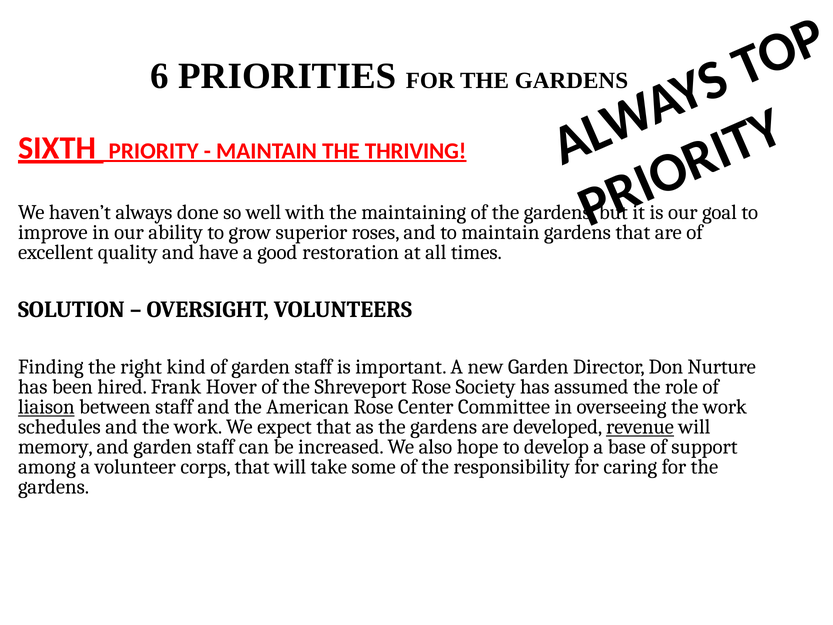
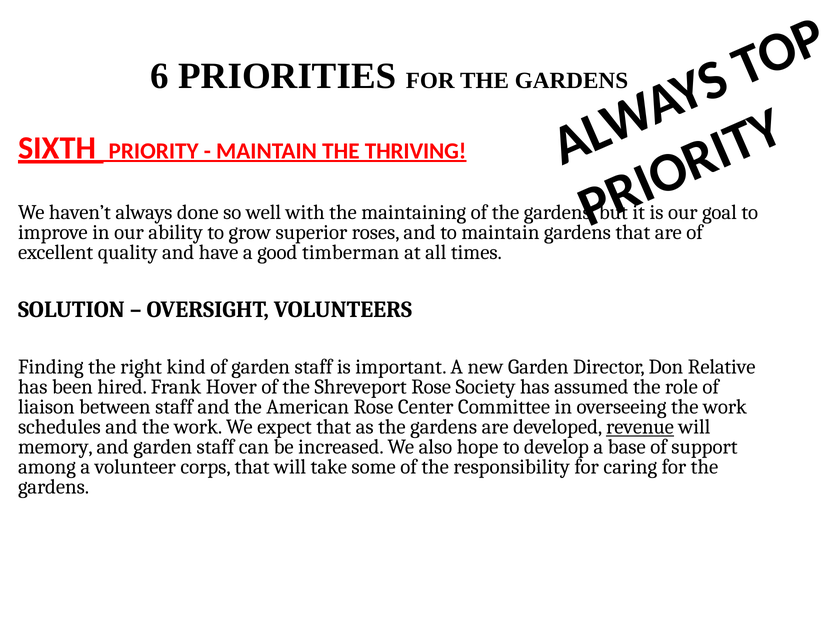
restoration: restoration -> timberman
Nurture: Nurture -> Relative
liaison underline: present -> none
